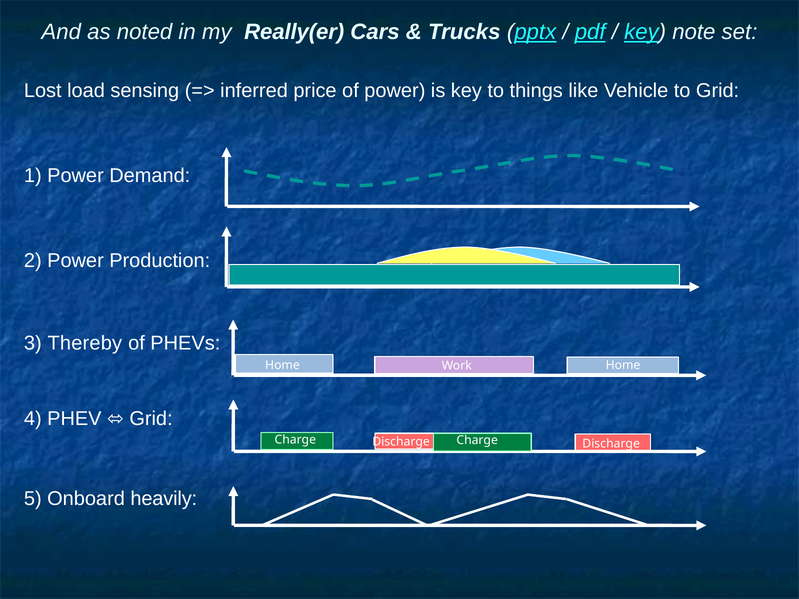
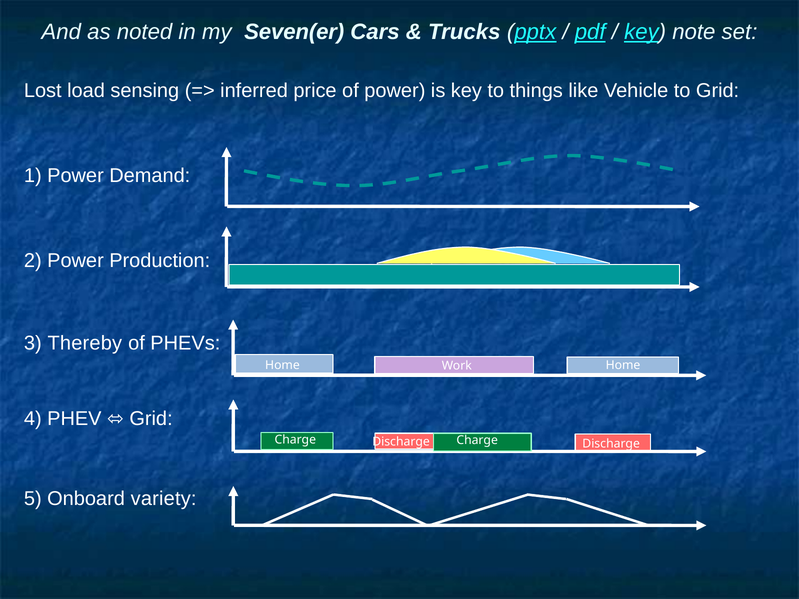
Really(er: Really(er -> Seven(er
heavily: heavily -> variety
